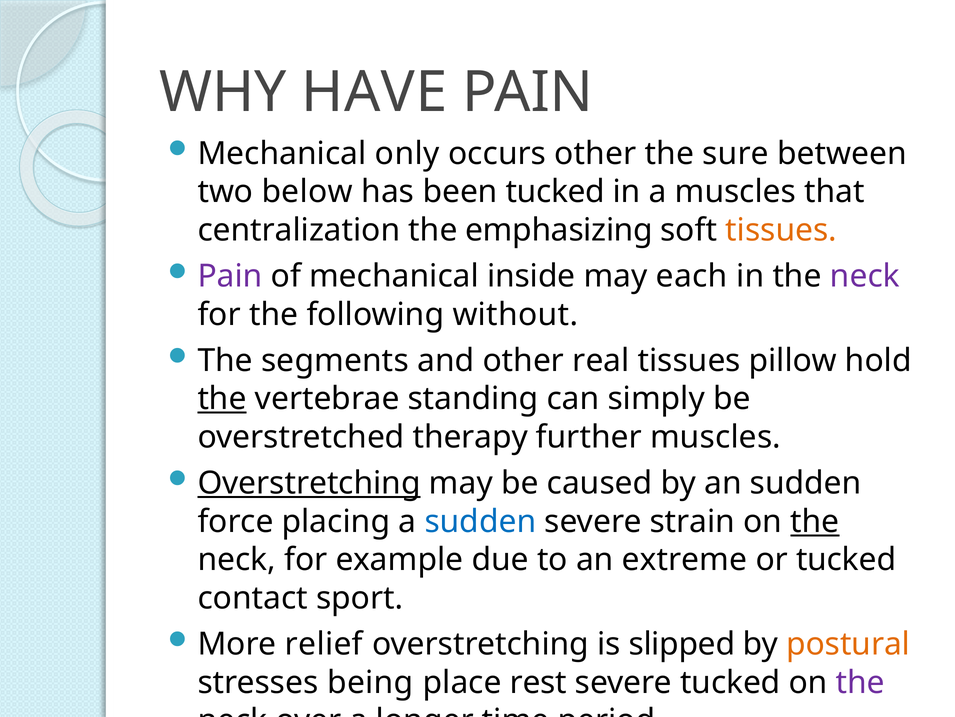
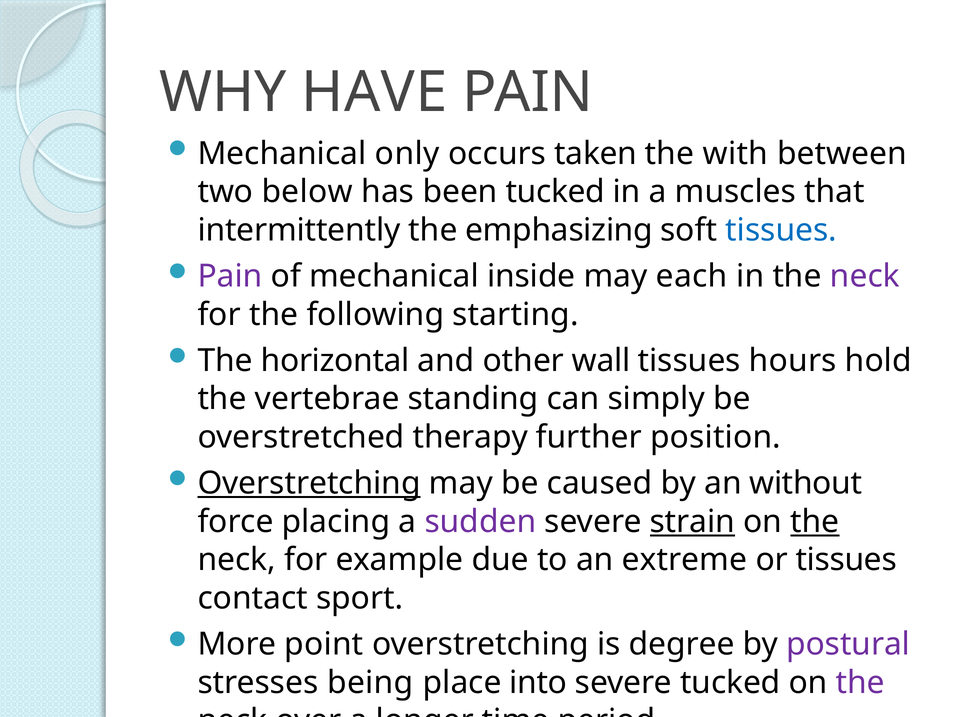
occurs other: other -> taken
sure: sure -> with
centralization: centralization -> intermittently
tissues at (781, 230) colour: orange -> blue
without: without -> starting
segments: segments -> horizontal
real: real -> wall
pillow: pillow -> hours
the at (222, 399) underline: present -> none
further muscles: muscles -> position
an sudden: sudden -> without
sudden at (480, 521) colour: blue -> purple
strain underline: none -> present
or tucked: tucked -> tissues
relief: relief -> point
slipped: slipped -> degree
postural colour: orange -> purple
rest: rest -> into
